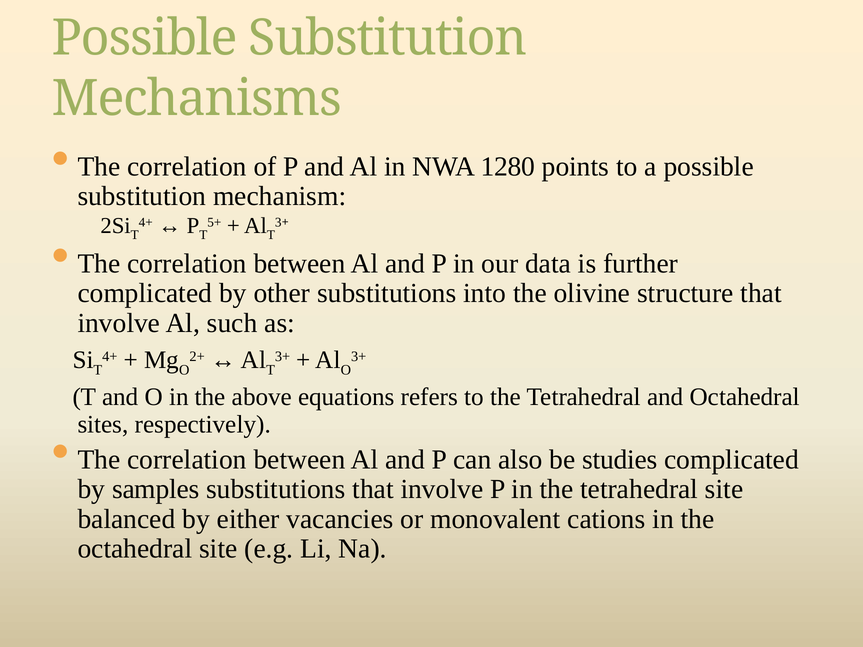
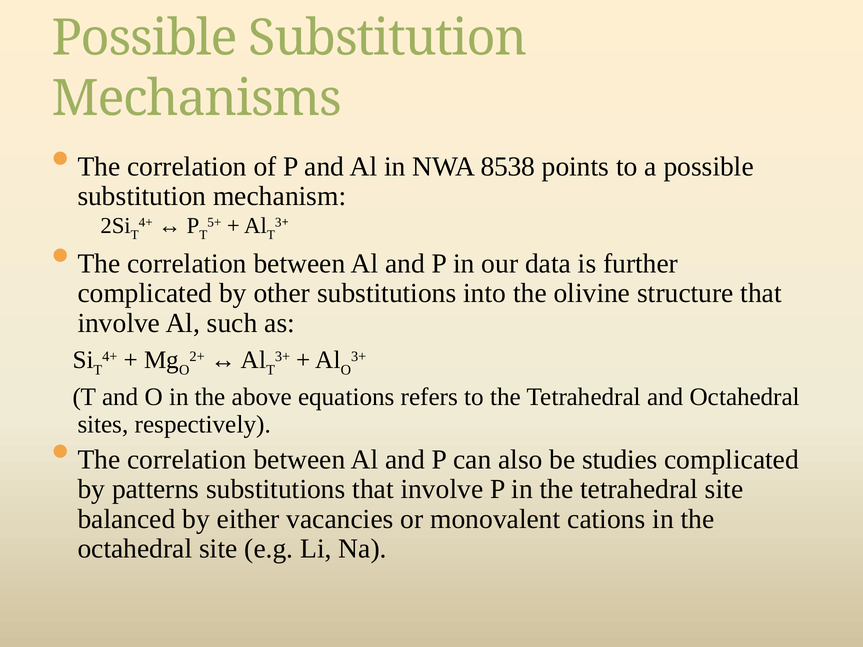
1280: 1280 -> 8538
samples: samples -> patterns
